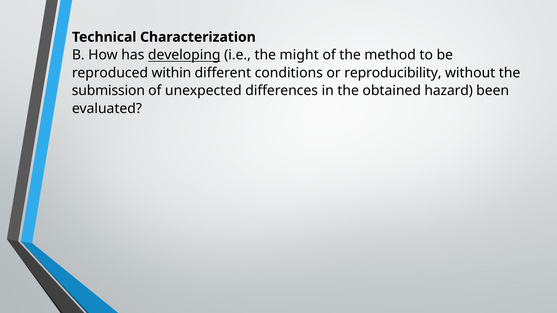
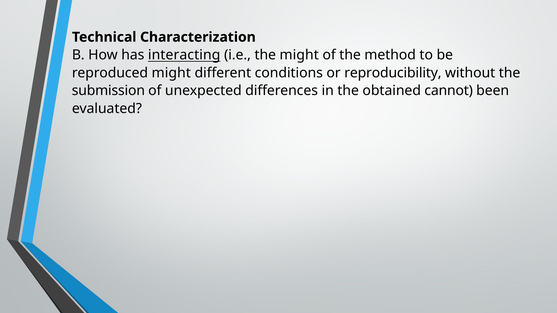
developing: developing -> interacting
reproduced within: within -> might
hazard: hazard -> cannot
